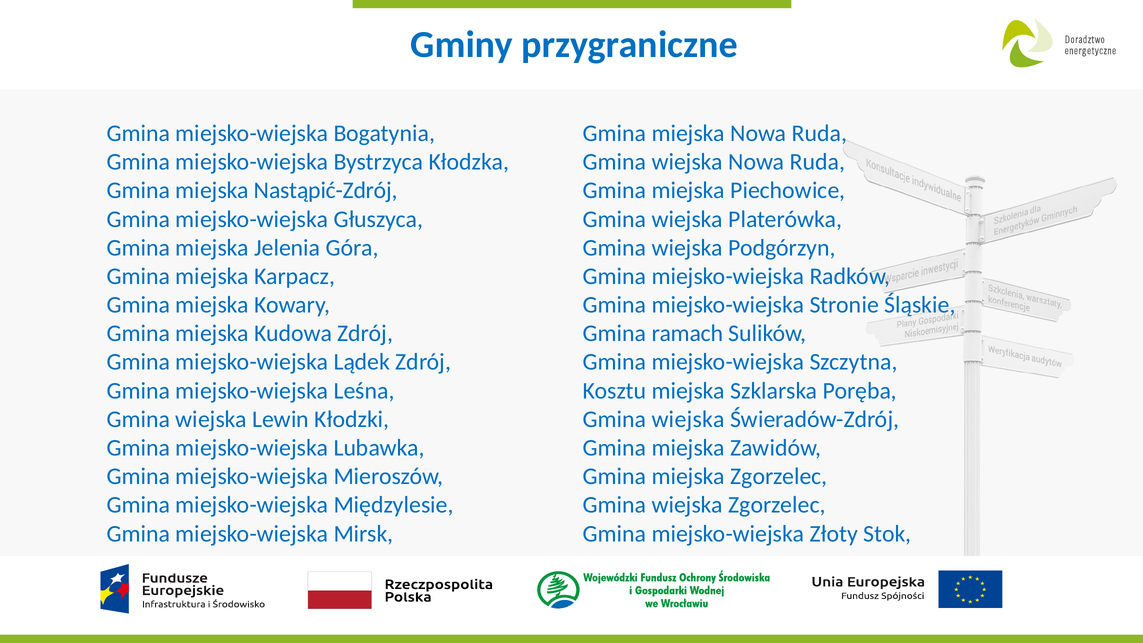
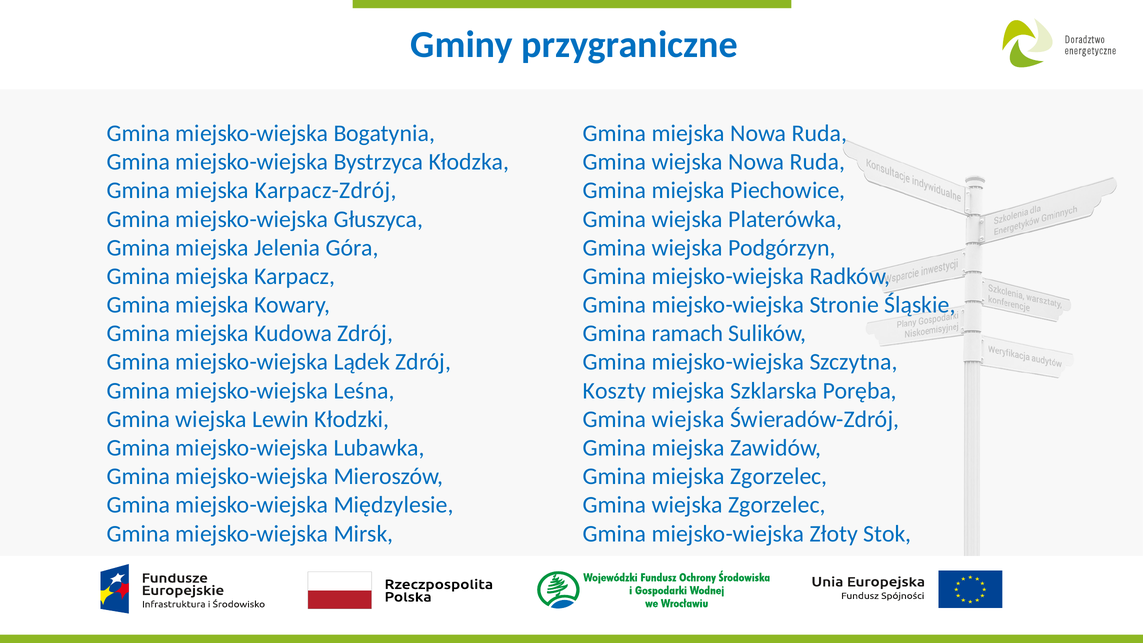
Nastąpić-Zdrój: Nastąpić-Zdrój -> Karpacz-Zdrój
Kosztu: Kosztu -> Koszty
